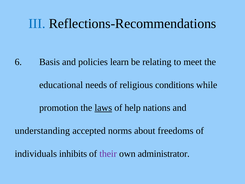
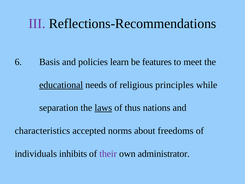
III colour: blue -> purple
relating: relating -> features
educational underline: none -> present
conditions: conditions -> principles
promotion: promotion -> separation
help: help -> thus
understanding: understanding -> characteristics
